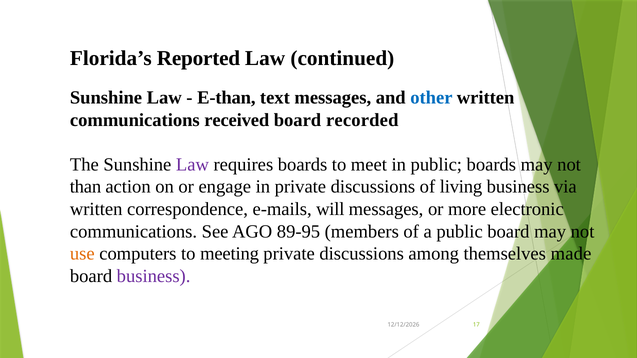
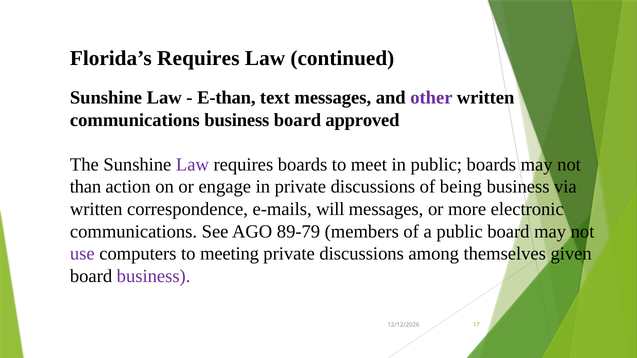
Florida’s Reported: Reported -> Requires
other colour: blue -> purple
communications received: received -> business
recorded: recorded -> approved
living: living -> being
89-95: 89-95 -> 89-79
use colour: orange -> purple
made: made -> given
